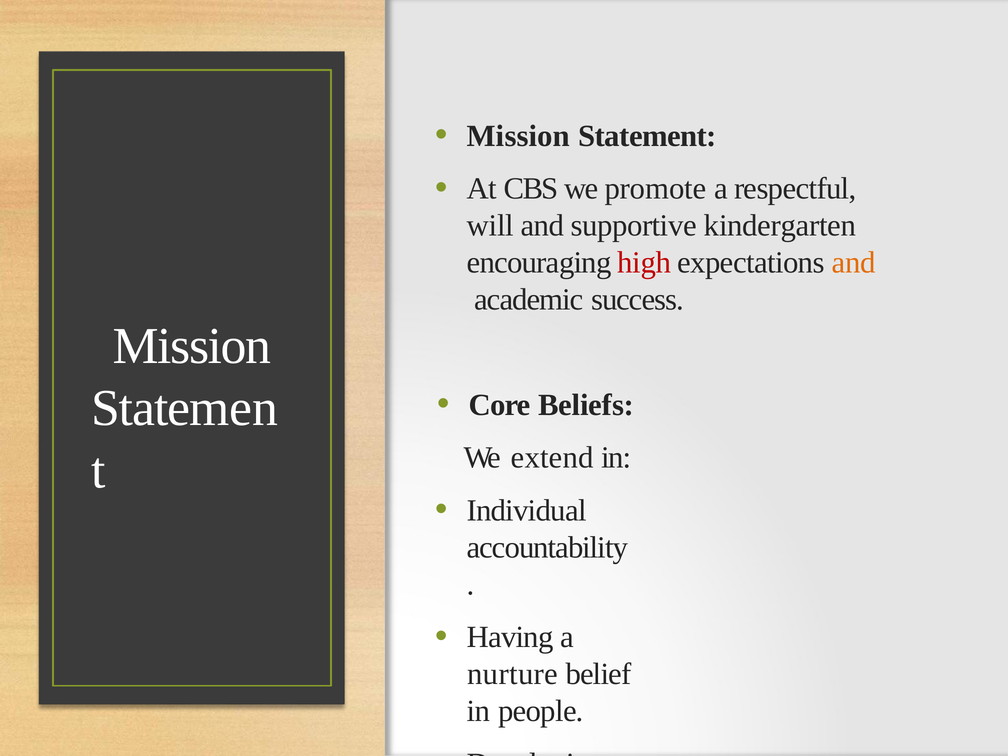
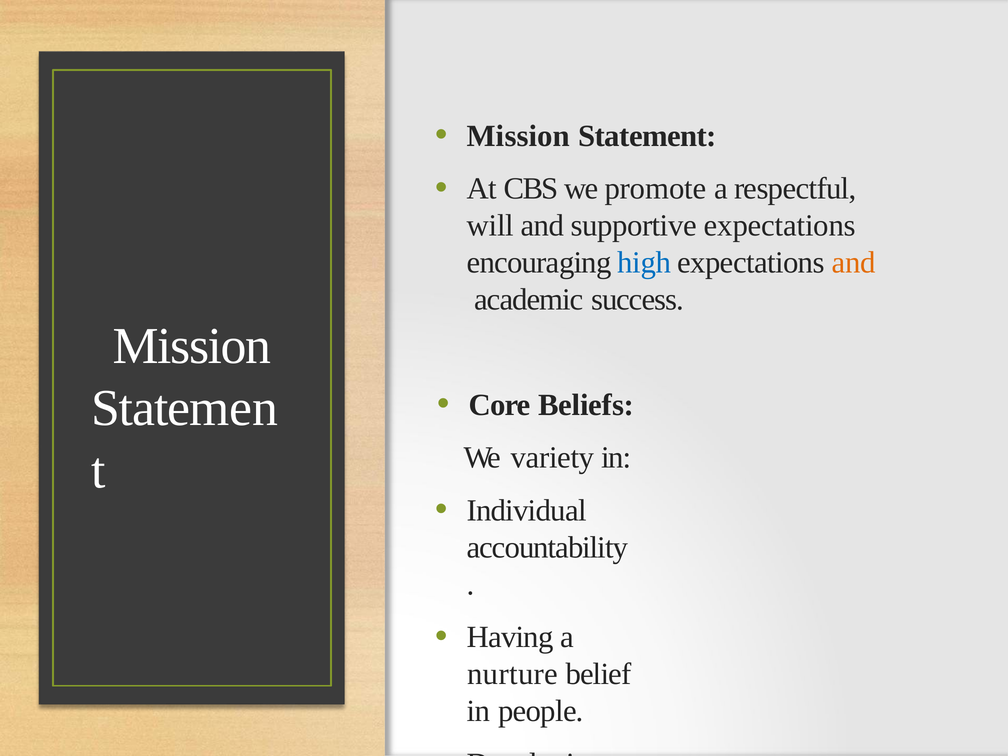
supportive kindergarten: kindergarten -> expectations
high colour: red -> blue
extend: extend -> variety
